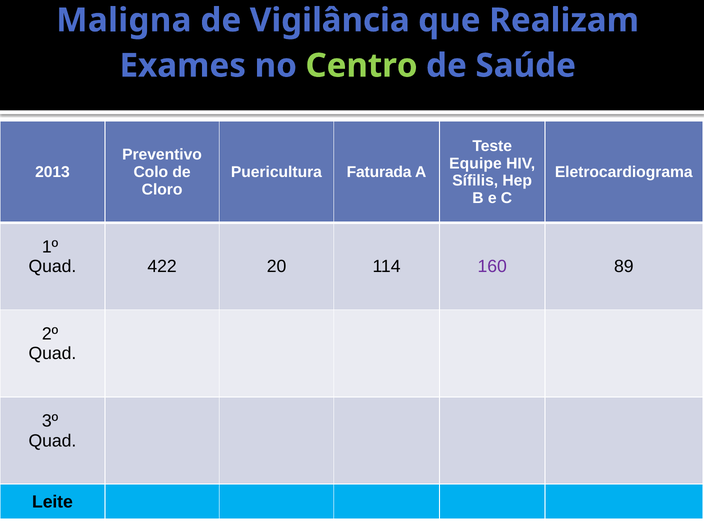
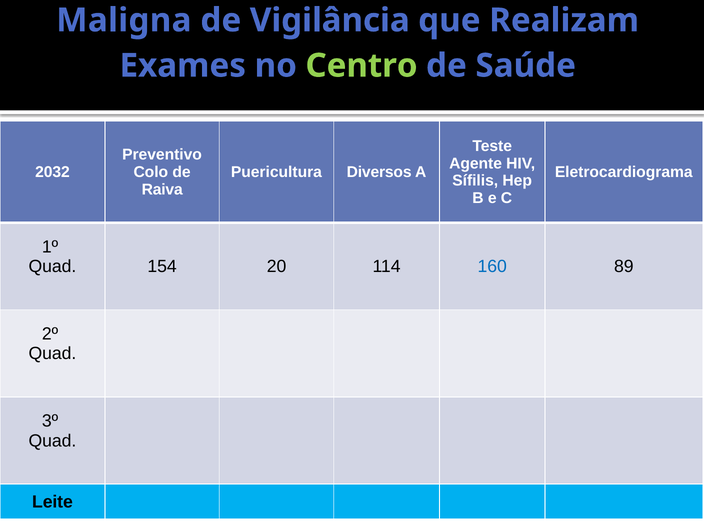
Equipe: Equipe -> Agente
2013: 2013 -> 2032
Faturada: Faturada -> Diversos
Cloro: Cloro -> Raiva
422: 422 -> 154
160 colour: purple -> blue
